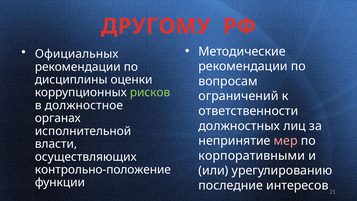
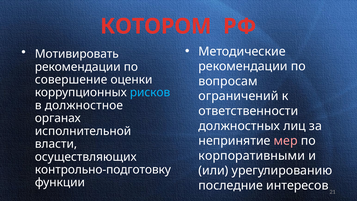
ДРУГОМУ: ДРУГОМУ -> КОТОРОМ
Официальных: Официальных -> Мотивировать
дисциплины: дисциплины -> совершение
рисков colour: light green -> light blue
контрольно-положение: контрольно-положение -> контрольно-подготовку
